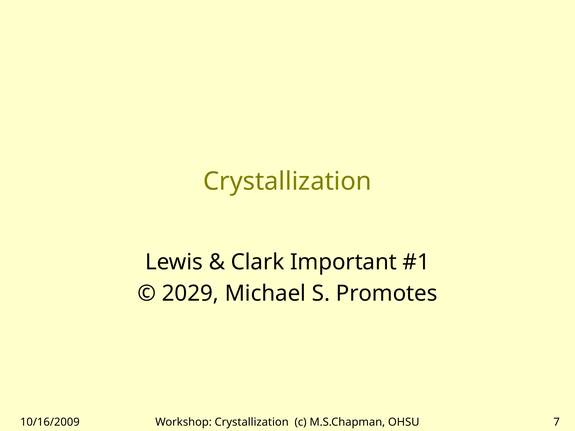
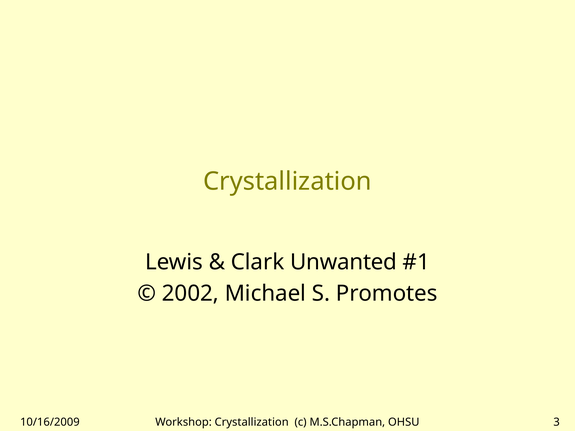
Important: Important -> Unwanted
2029: 2029 -> 2002
7: 7 -> 3
